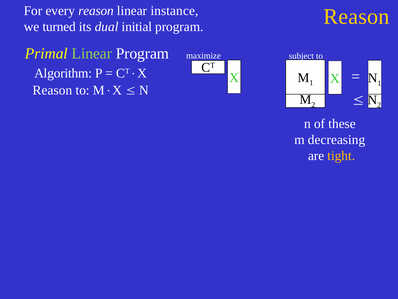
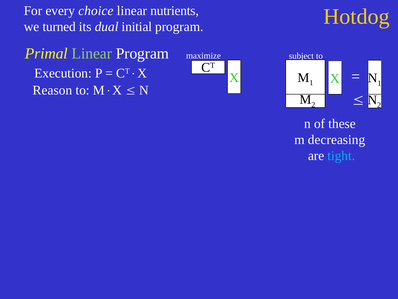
every reason: reason -> choice
instance: instance -> nutrients
Reason at (356, 16): Reason -> Hotdog
Algorithm: Algorithm -> Execution
tight colour: yellow -> light blue
